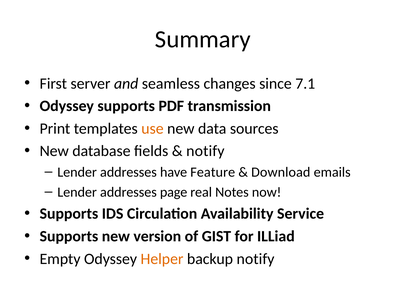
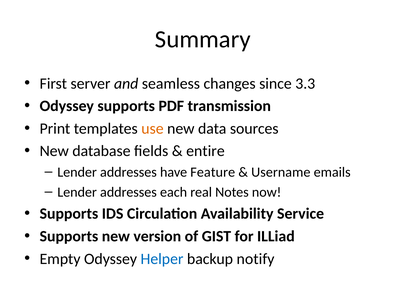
7.1: 7.1 -> 3.3
notify at (205, 151): notify -> entire
Download: Download -> Username
page: page -> each
Helper colour: orange -> blue
